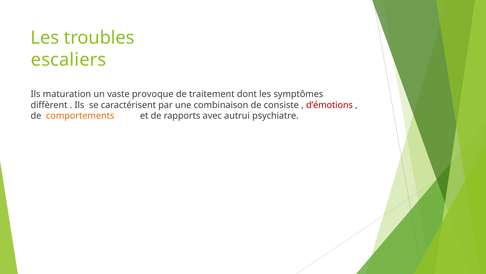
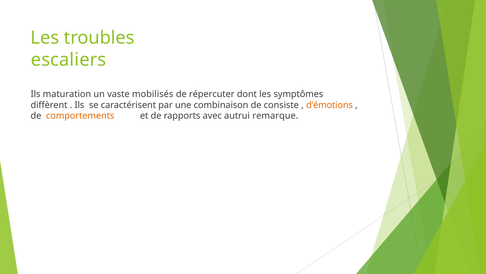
provoque: provoque -> mobilisés
traitement: traitement -> répercuter
d’émotions colour: red -> orange
psychiatre: psychiatre -> remarque
